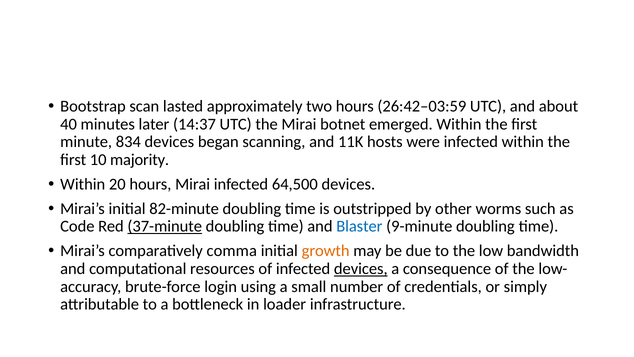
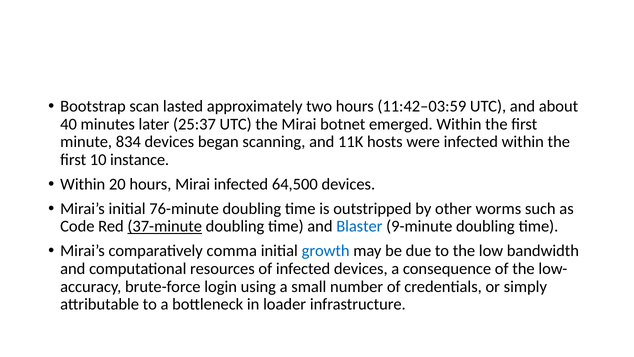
26:42–03:59: 26:42–03:59 -> 11:42–03:59
14:37: 14:37 -> 25:37
majority: majority -> instance
82-minute: 82-minute -> 76-minute
growth colour: orange -> blue
devices at (361, 269) underline: present -> none
